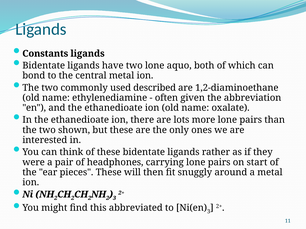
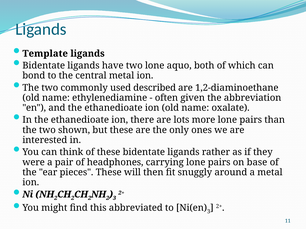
Constants: Constants -> Template
start: start -> base
